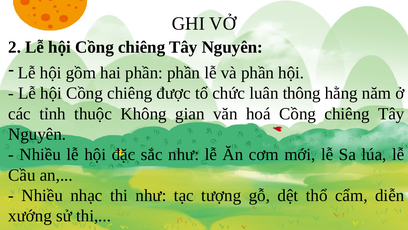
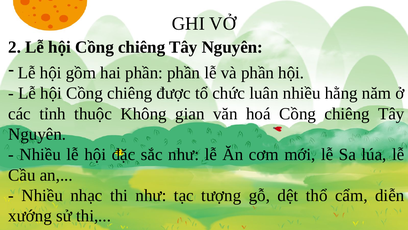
luân thông: thông -> nhiều
